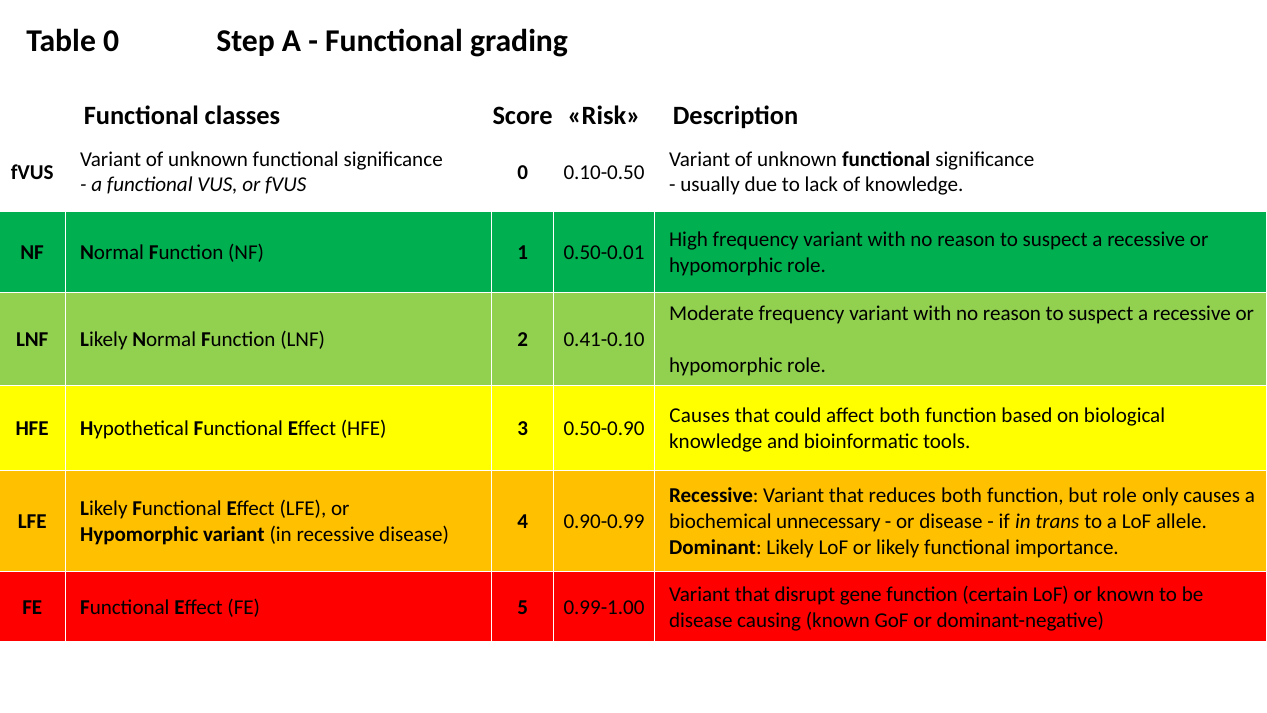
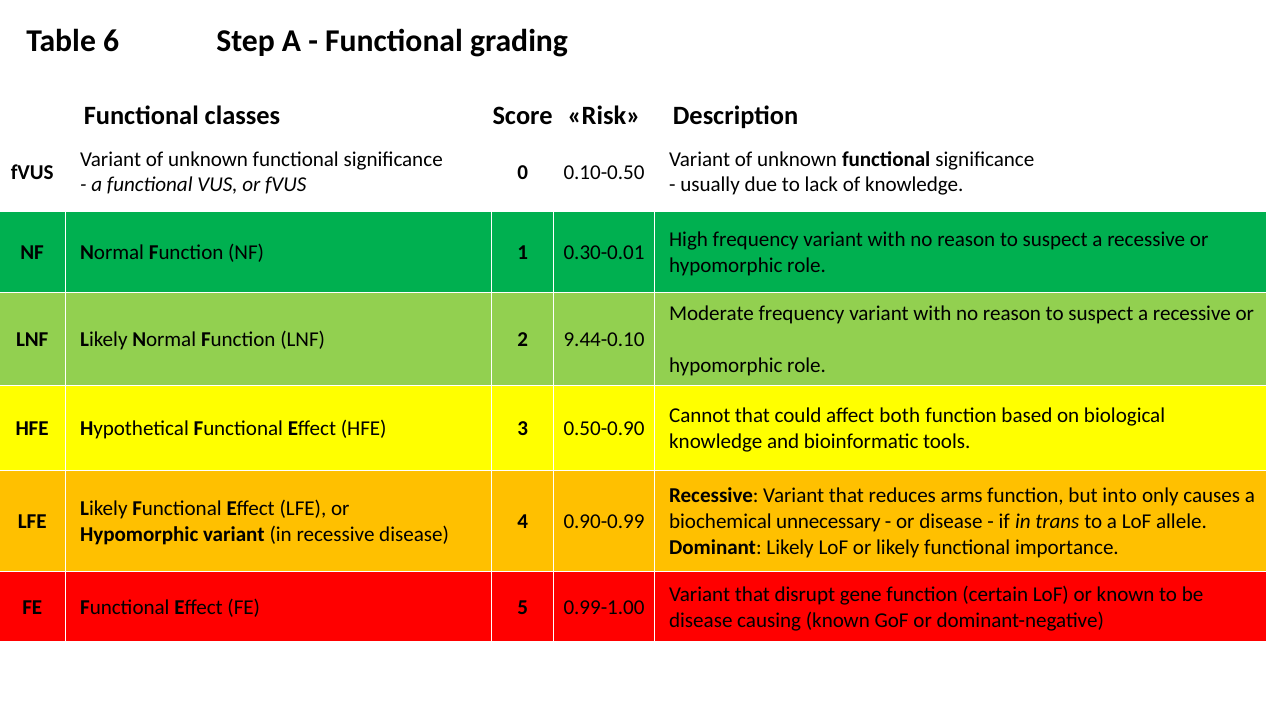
Table 0: 0 -> 6
0.50-0.01: 0.50-0.01 -> 0.30-0.01
0.41-0.10: 0.41-0.10 -> 9.44-0.10
Causes at (700, 416): Causes -> Cannot
reduces both: both -> arms
but role: role -> into
